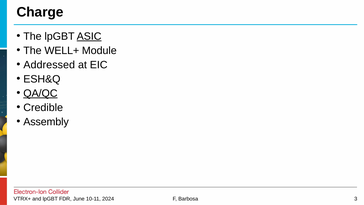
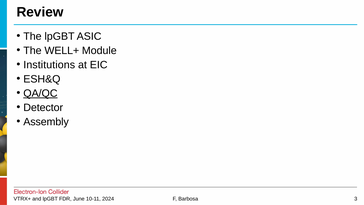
Charge: Charge -> Review
ASIC underline: present -> none
Addressed: Addressed -> Institutions
Credible: Credible -> Detector
